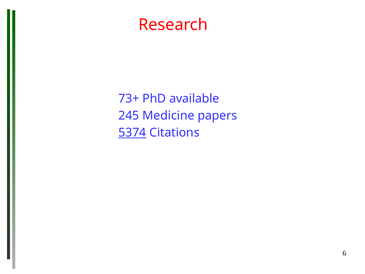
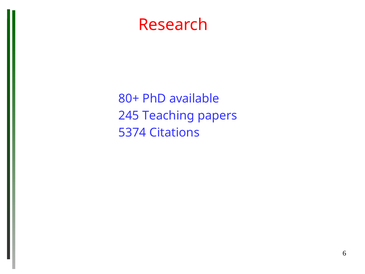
73+: 73+ -> 80+
Medicine: Medicine -> Teaching
5374 underline: present -> none
